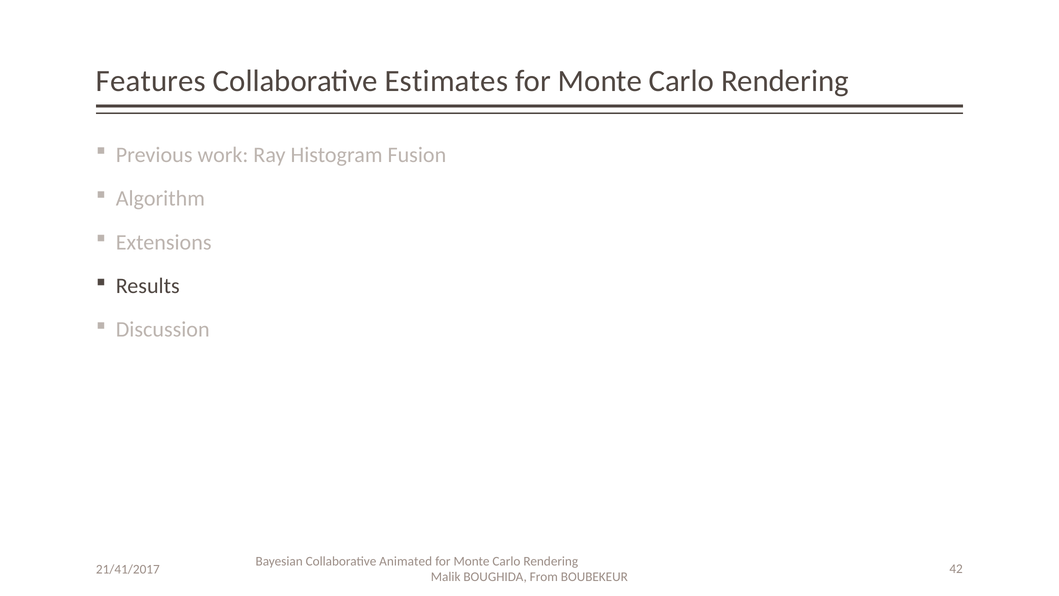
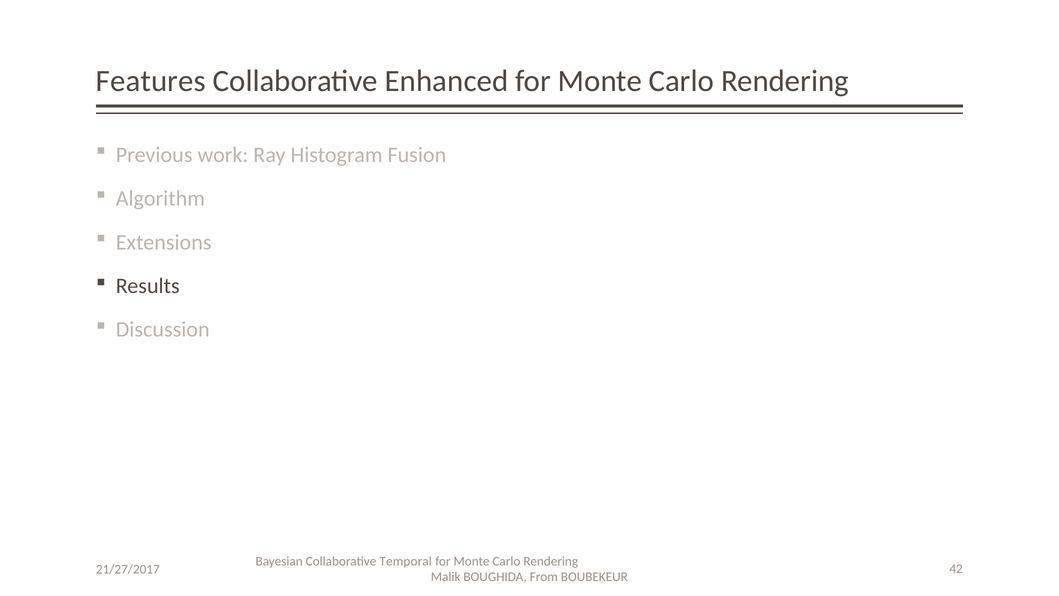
Estimates: Estimates -> Enhanced
Animated: Animated -> Temporal
21/41/2017: 21/41/2017 -> 21/27/2017
